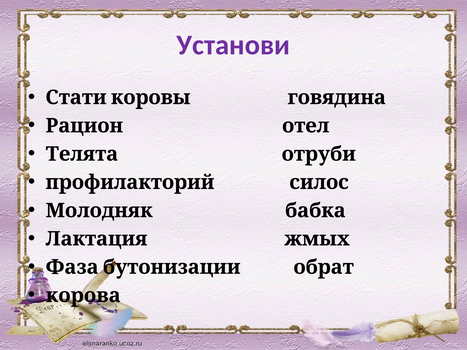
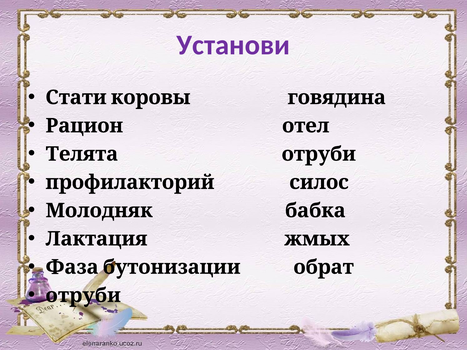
корова at (83, 296): корова -> отруби
